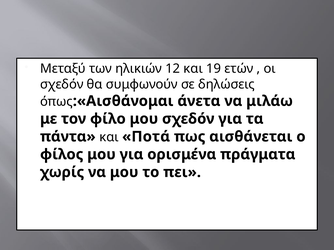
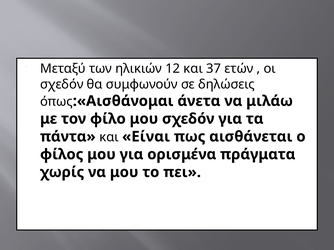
19: 19 -> 37
Ποτά: Ποτά -> Είναι
